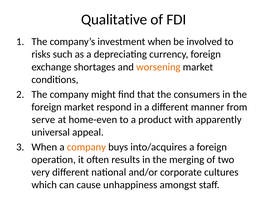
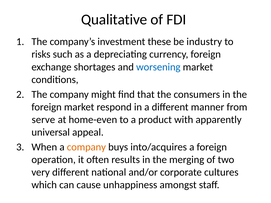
investment when: when -> these
involved: involved -> industry
worsening colour: orange -> blue
